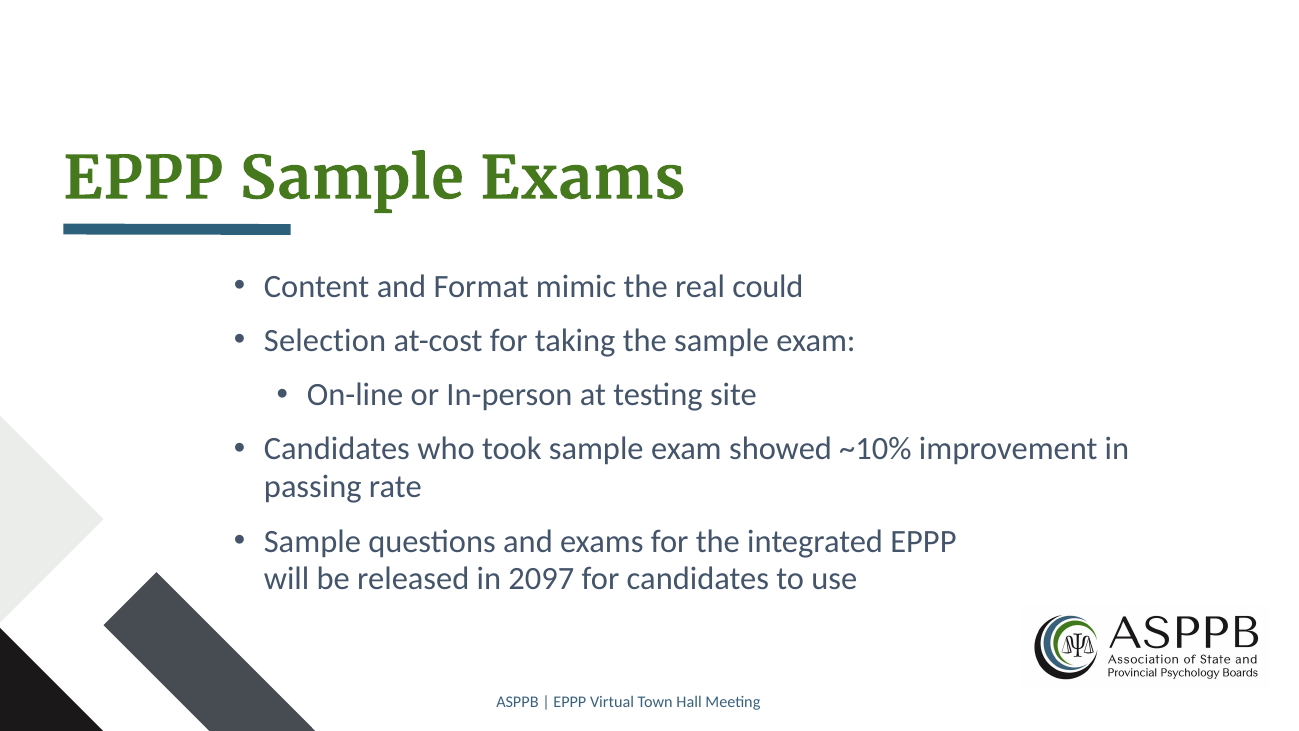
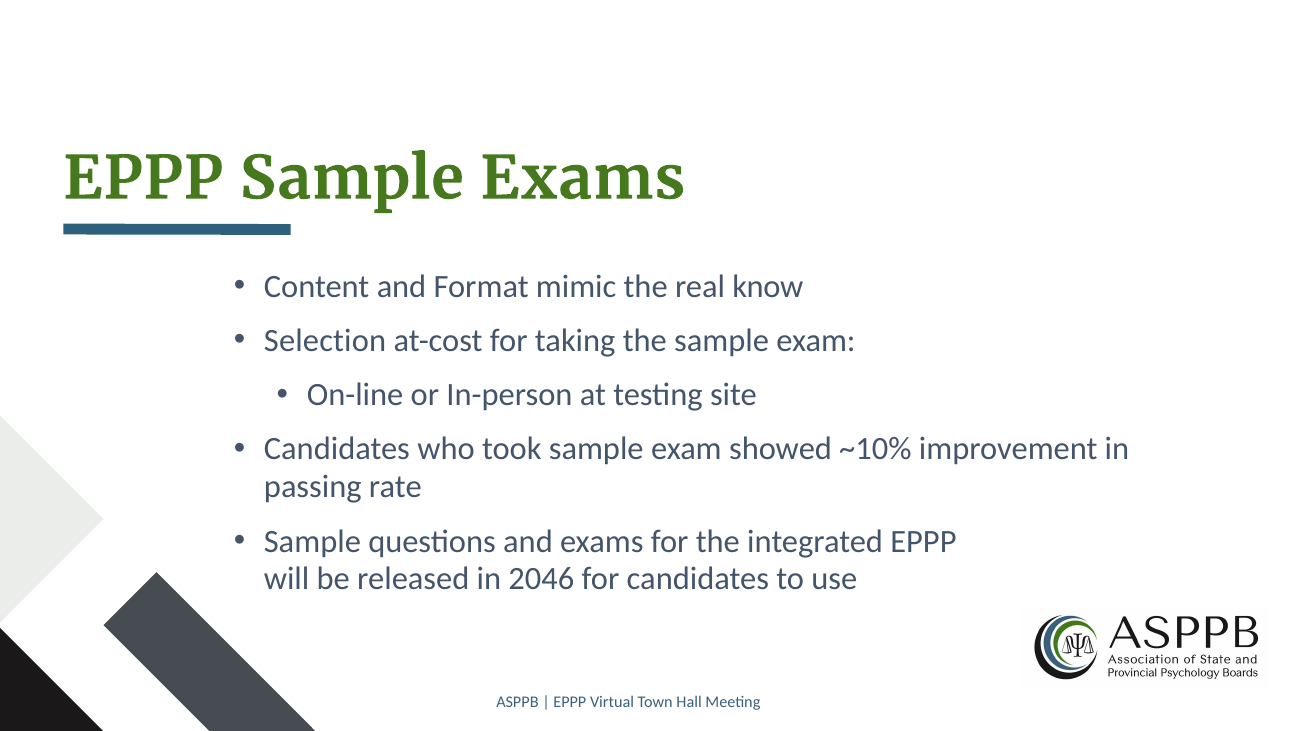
could: could -> know
2097: 2097 -> 2046
